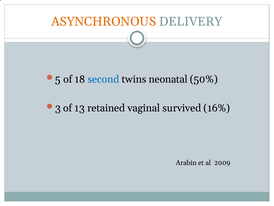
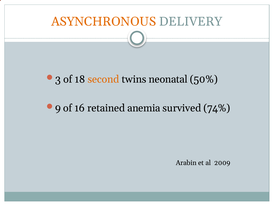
5: 5 -> 3
second colour: blue -> orange
3: 3 -> 9
13: 13 -> 16
vaginal: vaginal -> anemia
16%: 16% -> 74%
